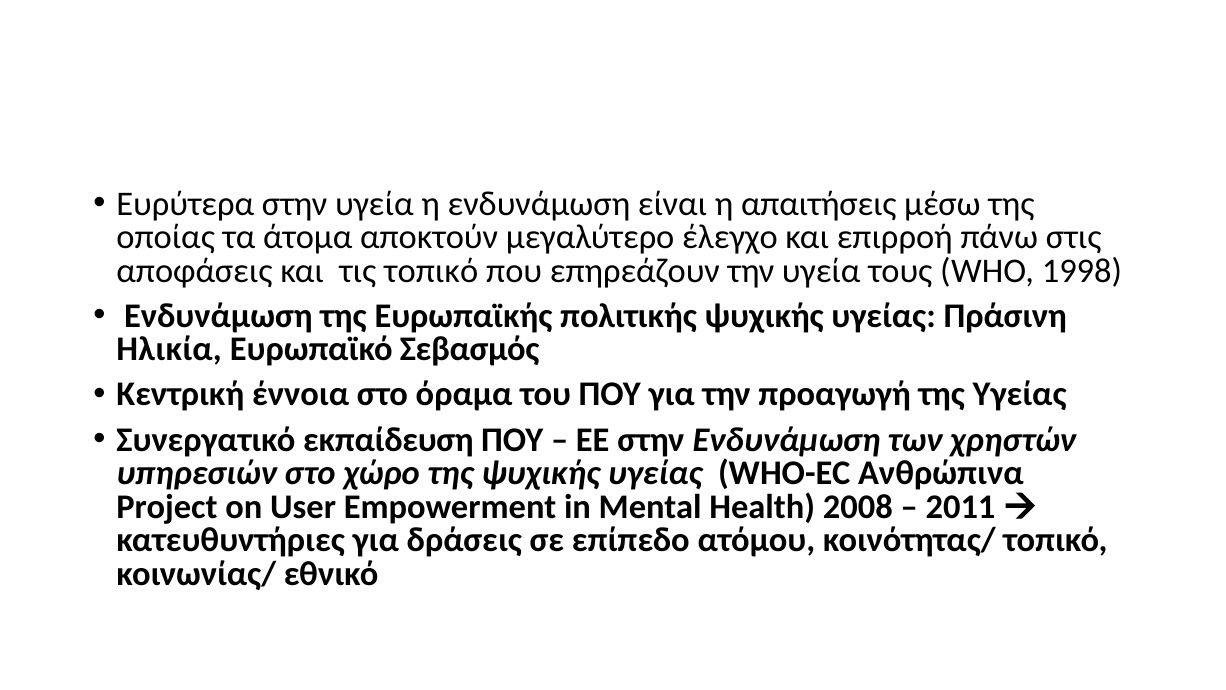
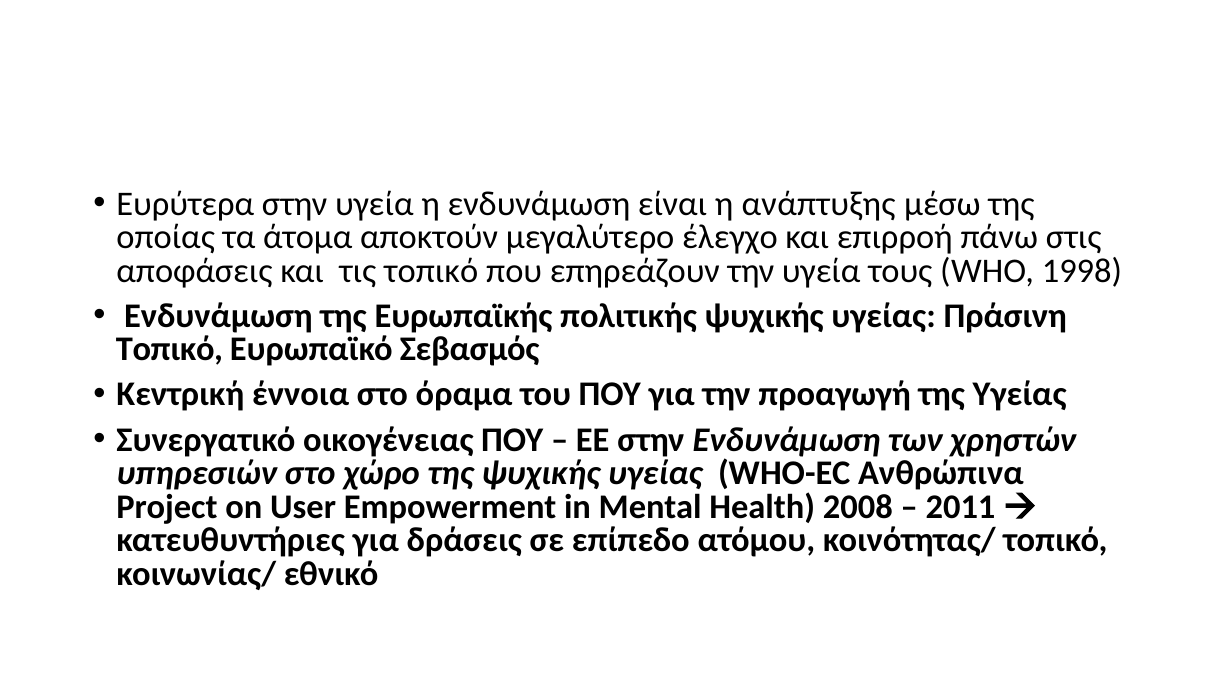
απαιτήσεις: απαιτήσεις -> ανάπτυξης
Ηλικία at (169, 349): Ηλικία -> Τοπικό
εκπαίδευση: εκπαίδευση -> οικογένειας
